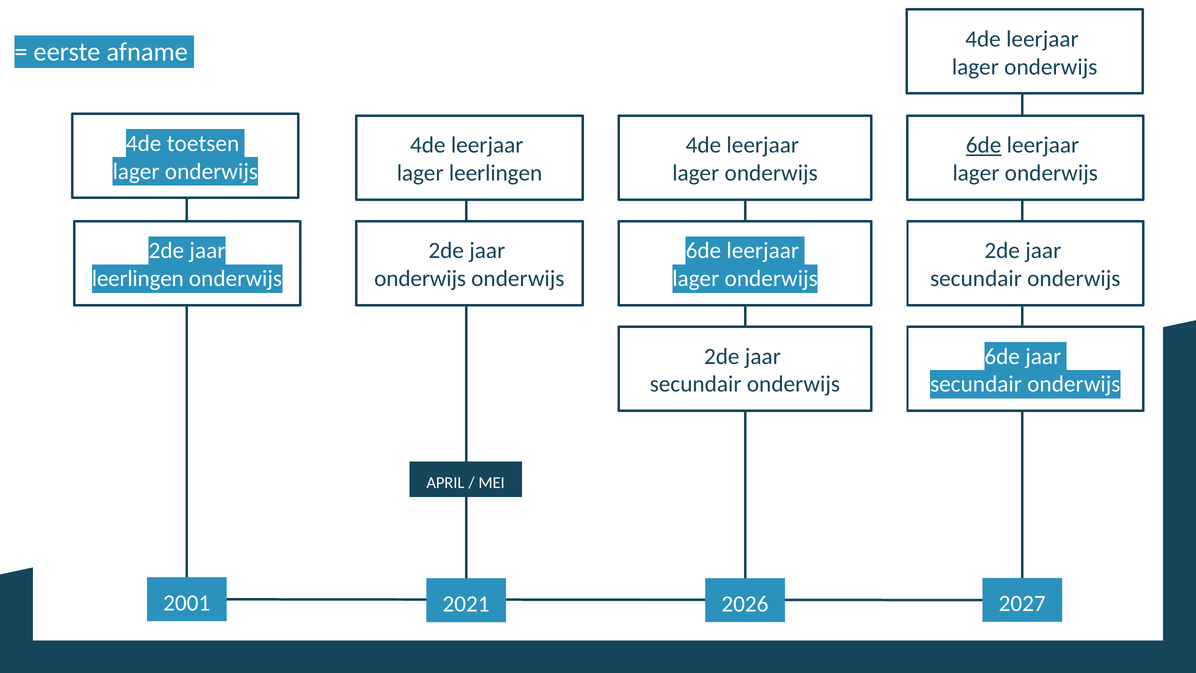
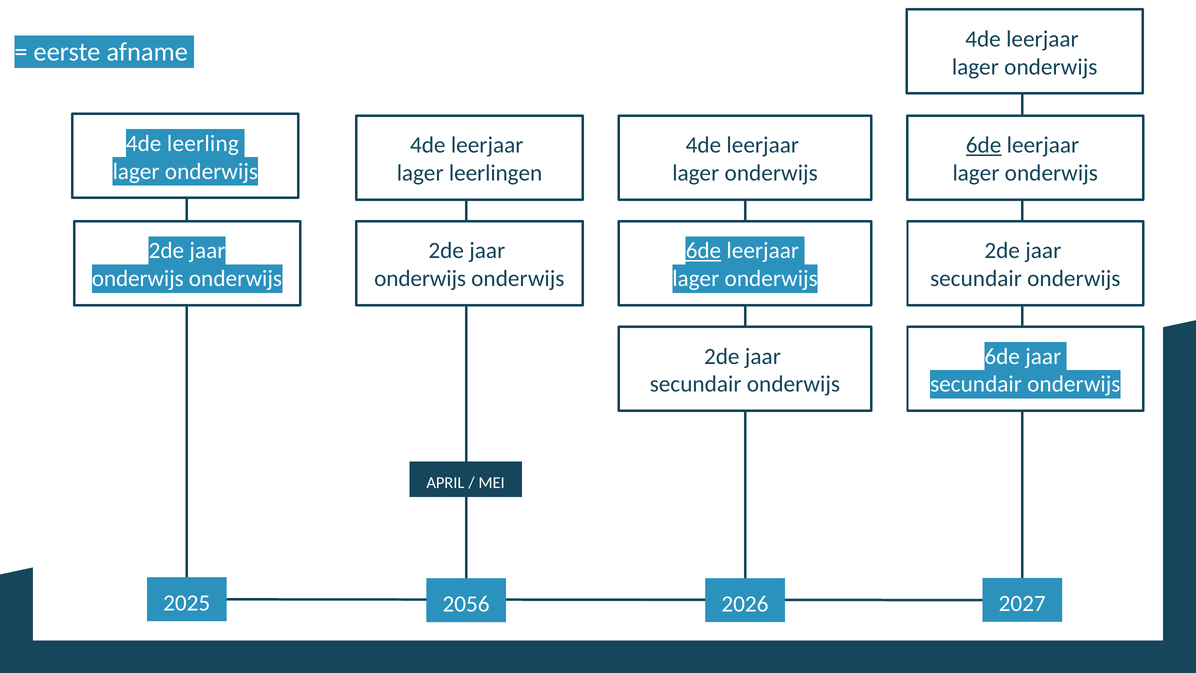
toetsen: toetsen -> leerling
6de at (703, 251) underline: none -> present
leerlingen at (138, 279): leerlingen -> onderwijs
2001: 2001 -> 2025
2021: 2021 -> 2056
